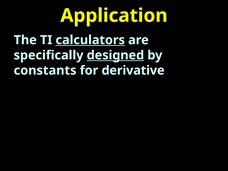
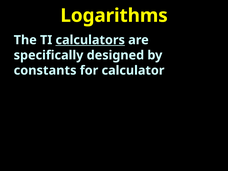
Application: Application -> Logarithms
designed underline: present -> none
derivative: derivative -> calculator
